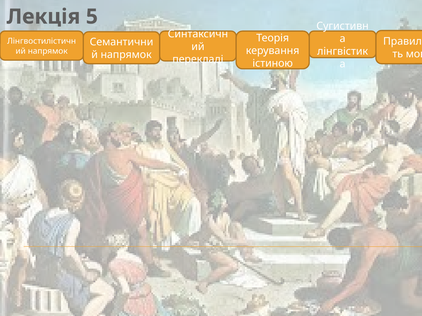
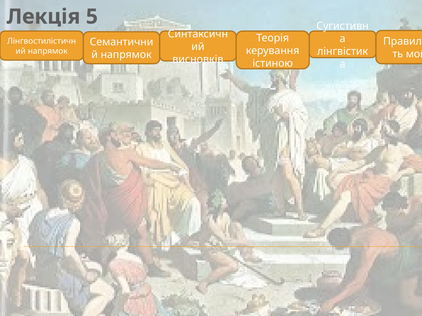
перекладі: перекладі -> висновків
